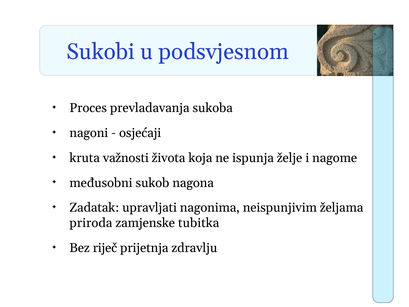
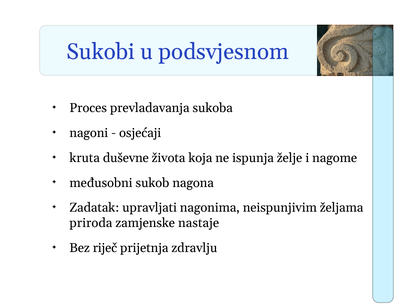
važnosti: važnosti -> duševne
tubitka: tubitka -> nastaje
